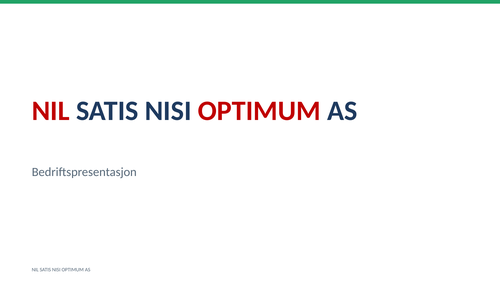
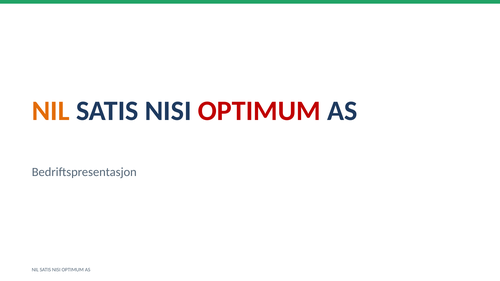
NIL at (51, 111) colour: red -> orange
